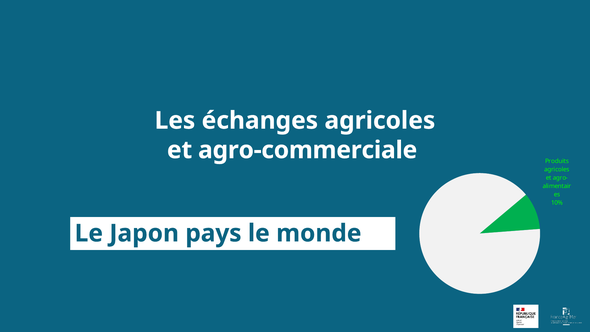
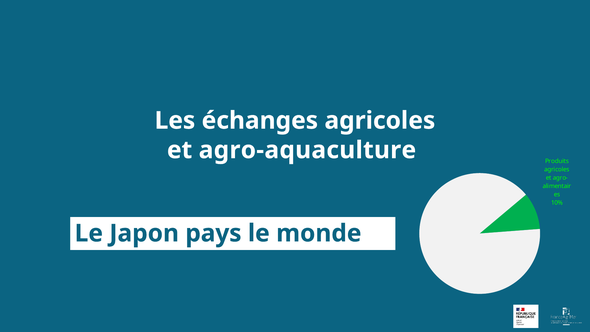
agro-commerciale: agro-commerciale -> agro-aquaculture
